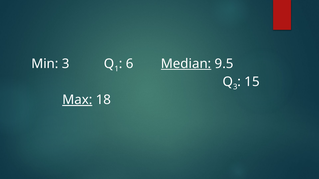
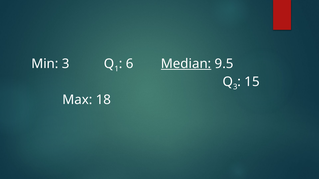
Max underline: present -> none
